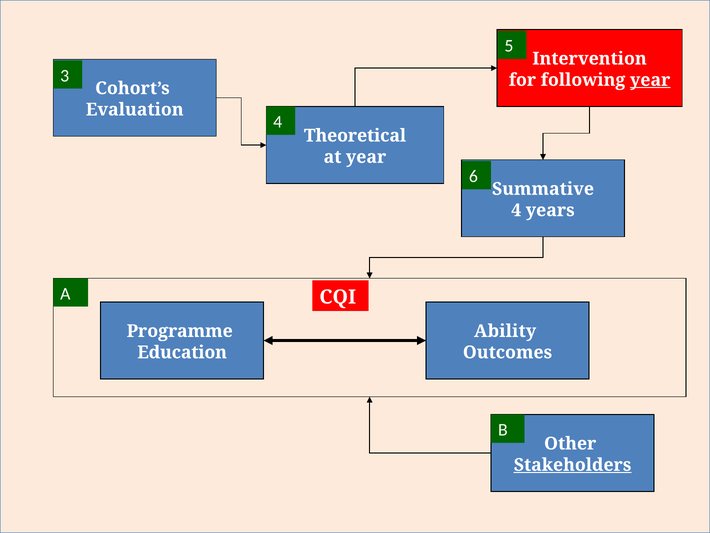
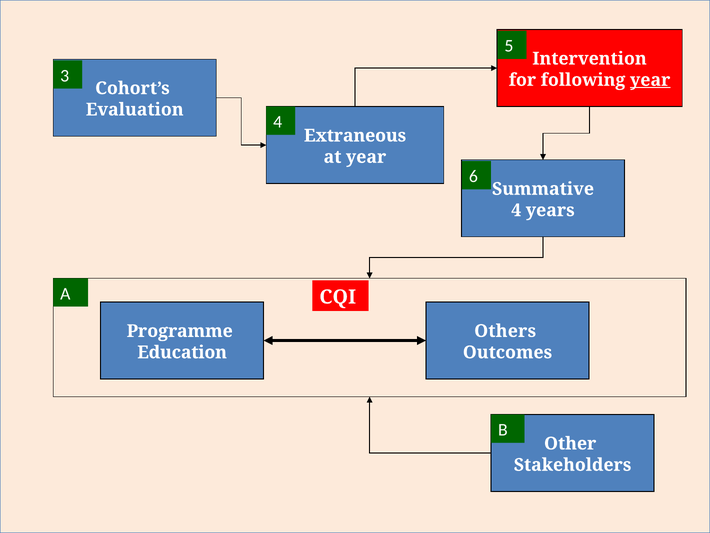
Theoretical: Theoretical -> Extraneous
Ability: Ability -> Others
Stakeholders underline: present -> none
